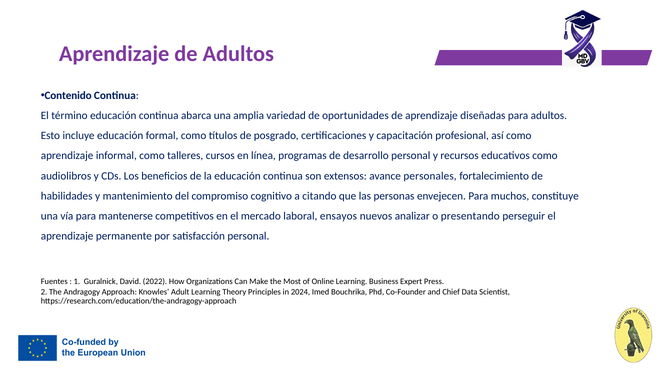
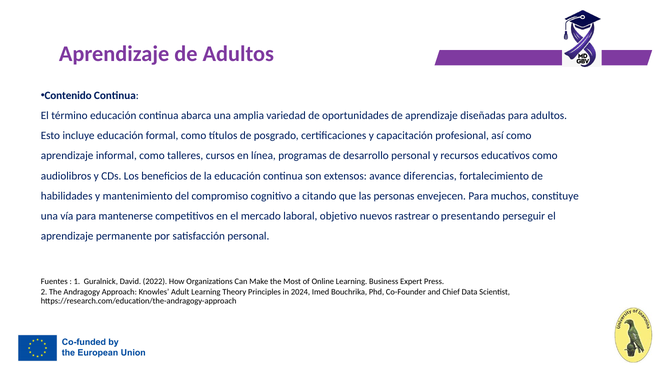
personales: personales -> diferencias
ensayos: ensayos -> objetivo
analizar: analizar -> rastrear
